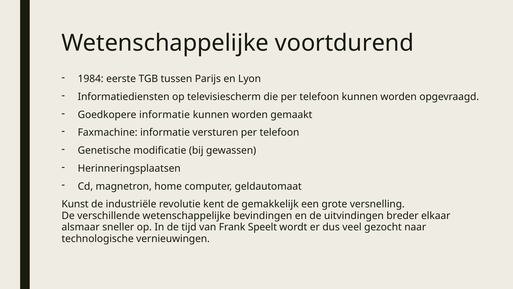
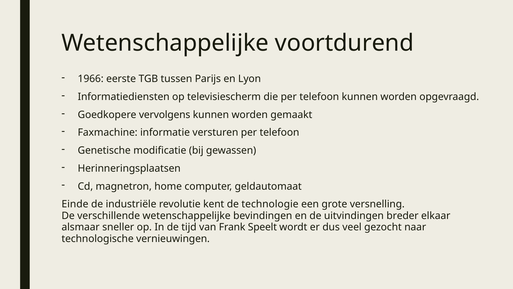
1984: 1984 -> 1966
Goedkopere informatie: informatie -> vervolgens
Kunst: Kunst -> Einde
gemakkelijk: gemakkelijk -> technologie
